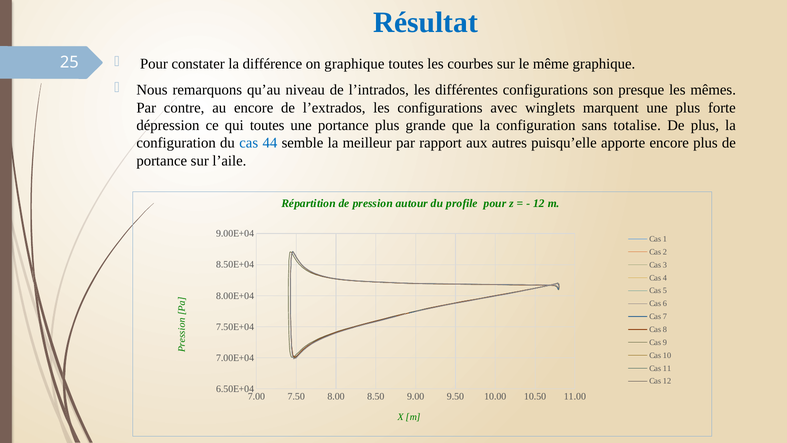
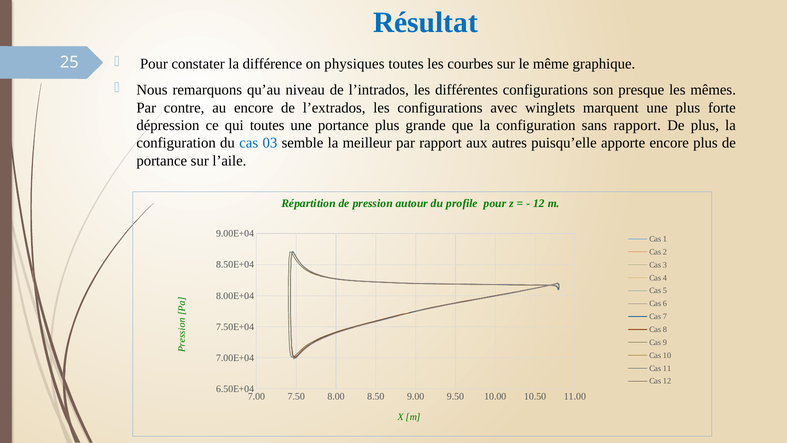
on graphique: graphique -> physiques
sans totalise: totalise -> rapport
44: 44 -> 03
